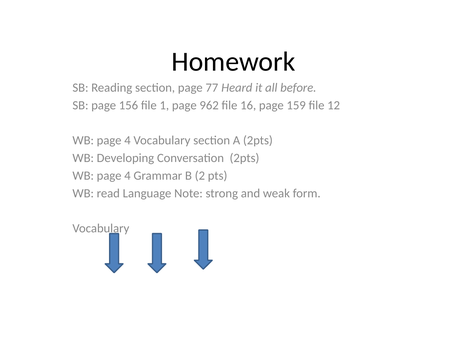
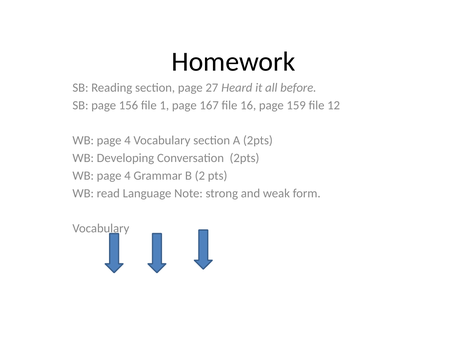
77: 77 -> 27
962: 962 -> 167
